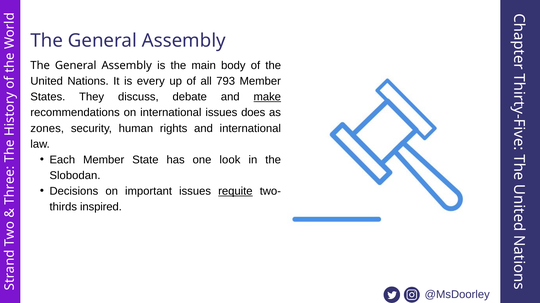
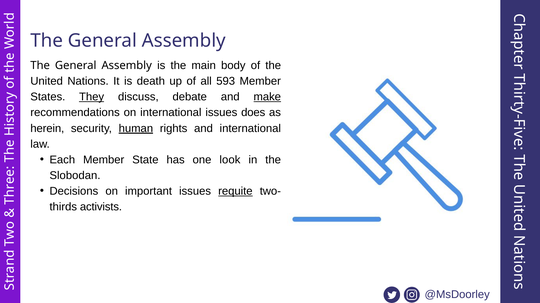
every: every -> death
793: 793 -> 593
They underline: none -> present
zones: zones -> herein
human underline: none -> present
inspired: inspired -> activists
